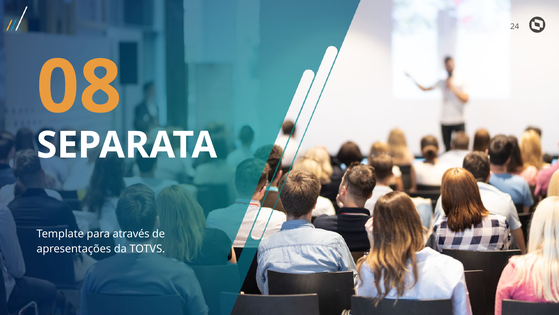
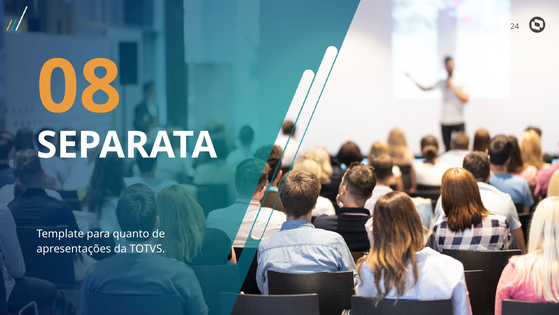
através: através -> quanto
